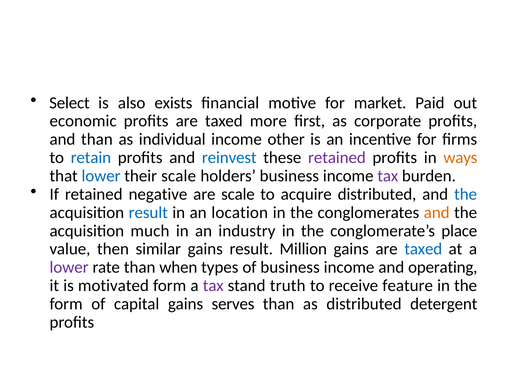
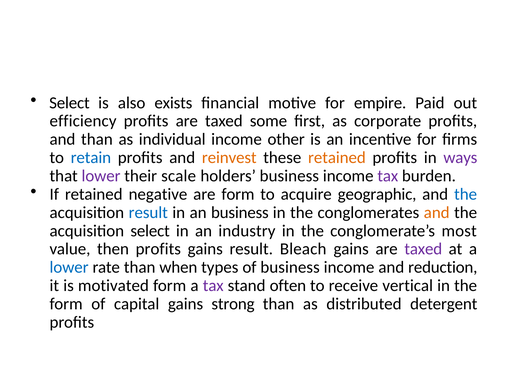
market: market -> empire
economic: economic -> efficiency
more: more -> some
reinvest colour: blue -> orange
retained at (337, 158) colour: purple -> orange
ways colour: orange -> purple
lower at (101, 176) colour: blue -> purple
are scale: scale -> form
acquire distributed: distributed -> geographic
an location: location -> business
acquisition much: much -> select
place: place -> most
then similar: similar -> profits
Million: Million -> Bleach
taxed at (423, 249) colour: blue -> purple
lower at (69, 267) colour: purple -> blue
operating: operating -> reduction
truth: truth -> often
feature: feature -> vertical
serves: serves -> strong
